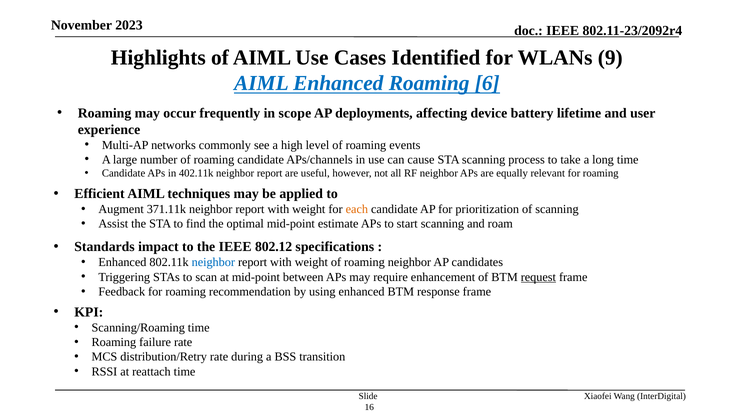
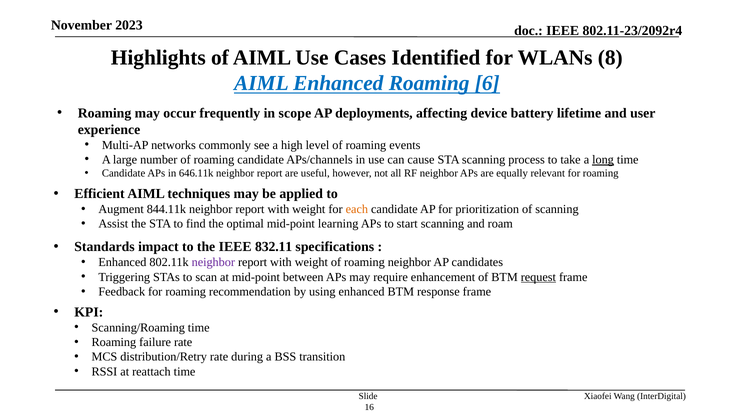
9: 9 -> 8
long underline: none -> present
402.11k: 402.11k -> 646.11k
371.11k: 371.11k -> 844.11k
estimate: estimate -> learning
802.12: 802.12 -> 832.11
neighbor at (213, 262) colour: blue -> purple
